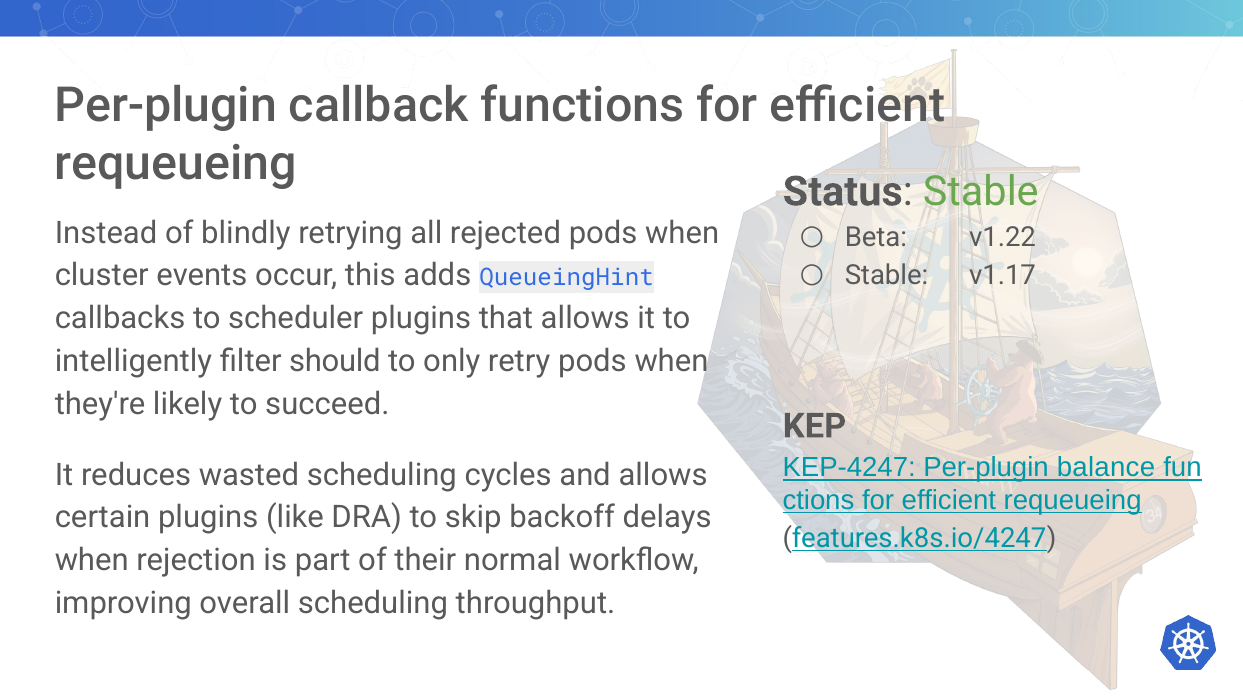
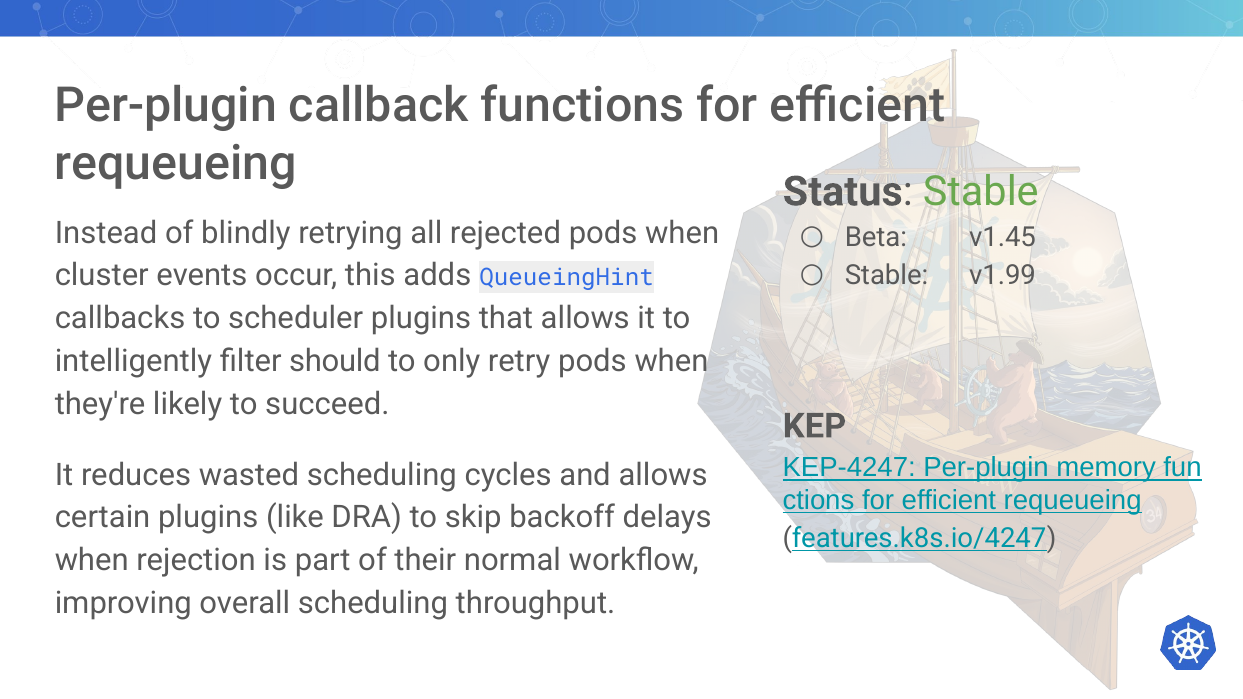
v1.22: v1.22 -> v1.45
v1.17: v1.17 -> v1.99
balance: balance -> memory
